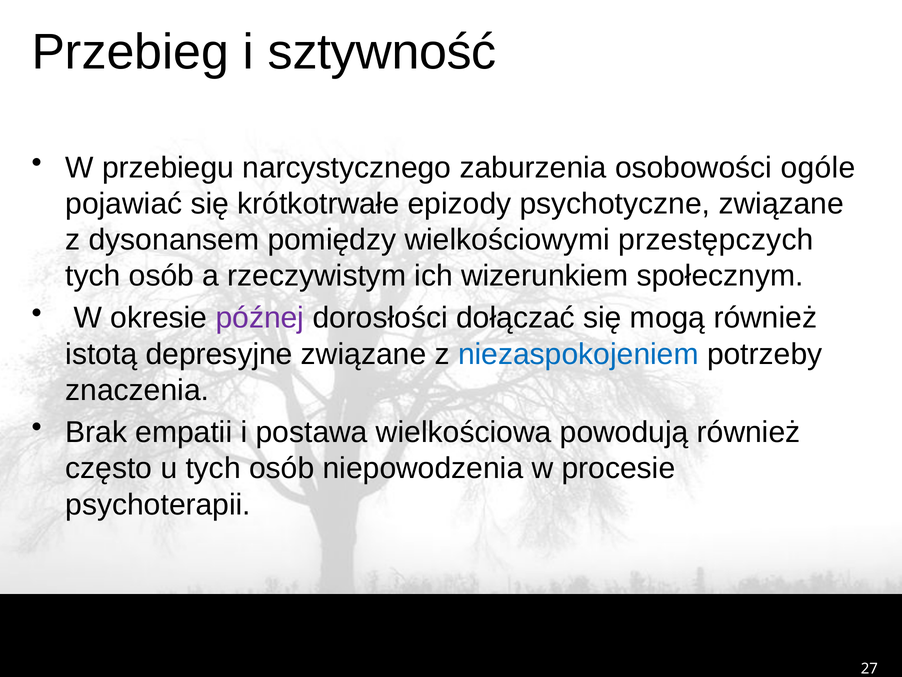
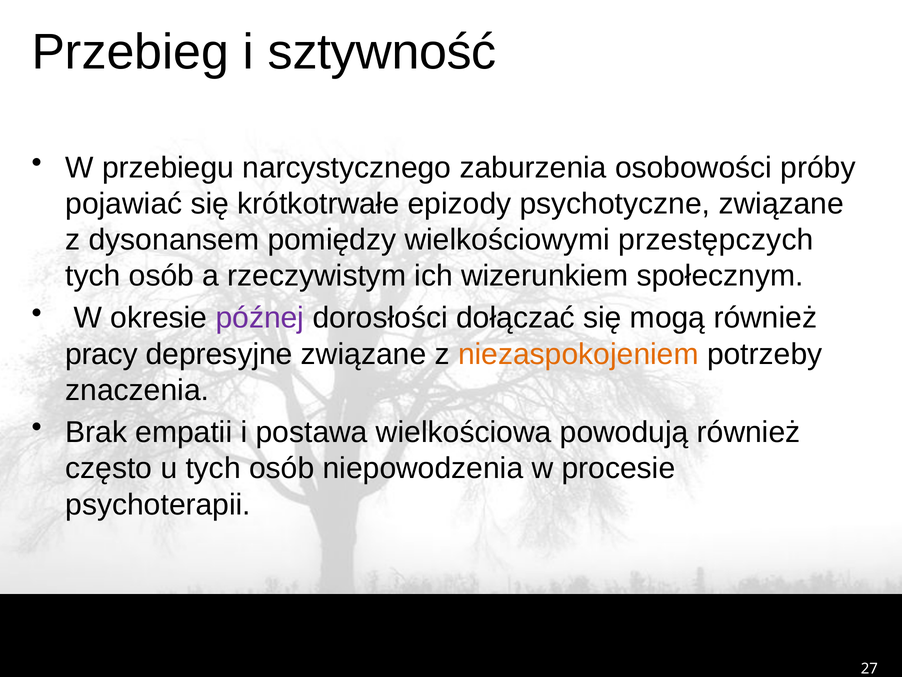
ogóle: ogóle -> próby
istotą: istotą -> pracy
niezaspokojeniem colour: blue -> orange
